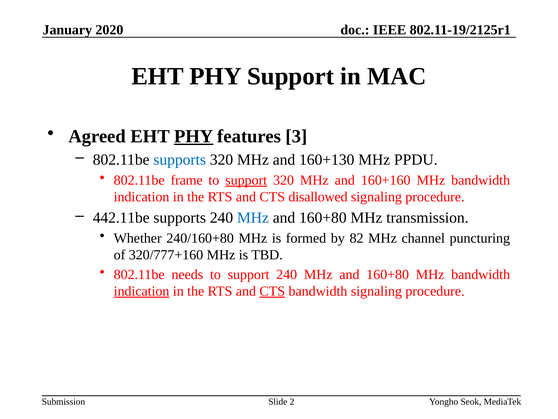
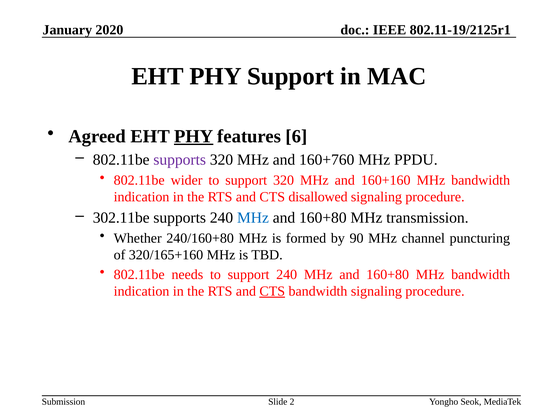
3: 3 -> 6
supports at (180, 160) colour: blue -> purple
160+130: 160+130 -> 160+760
frame: frame -> wider
support at (246, 180) underline: present -> none
442.11be: 442.11be -> 302.11be
82: 82 -> 90
320/777+160: 320/777+160 -> 320/165+160
indication at (142, 291) underline: present -> none
